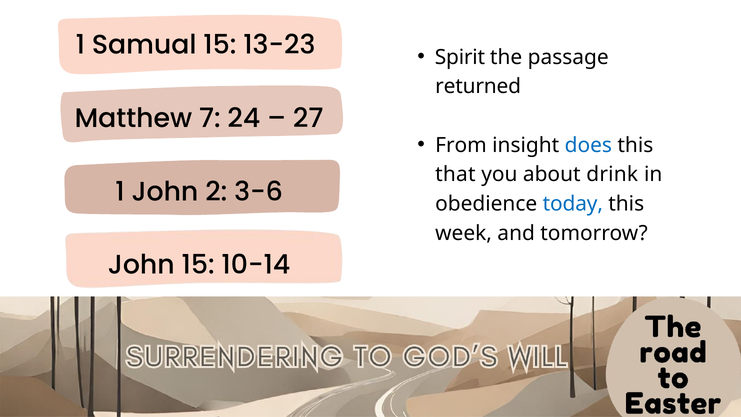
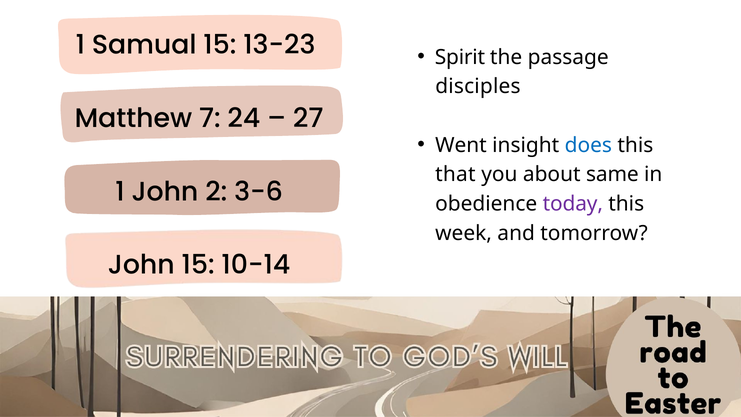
returned: returned -> disciples
From: From -> Went
drink: drink -> same
today colour: blue -> purple
